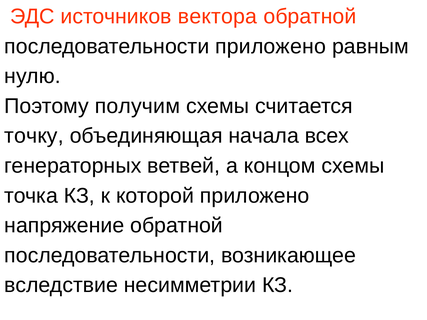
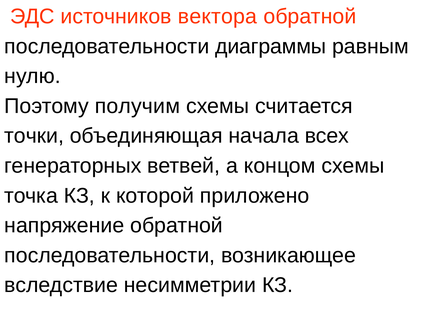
последовательности приложено: приложено -> диаграммы
точку: точку -> точки
